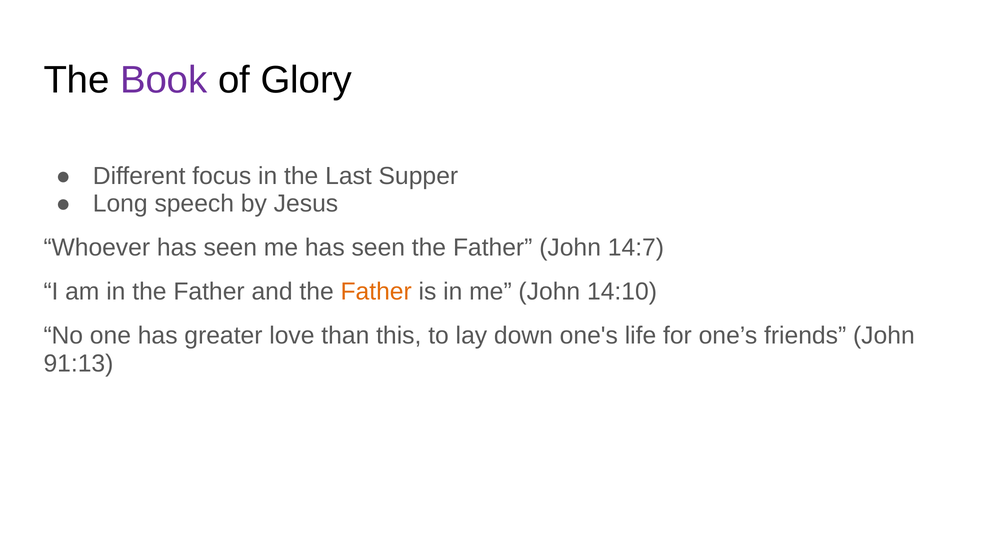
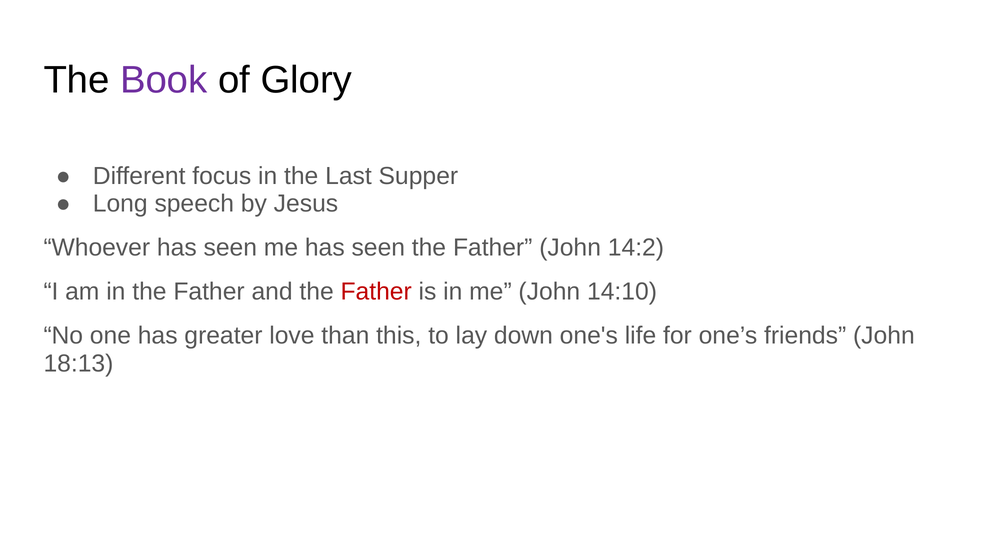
14:7: 14:7 -> 14:2
Father at (376, 292) colour: orange -> red
91:13: 91:13 -> 18:13
